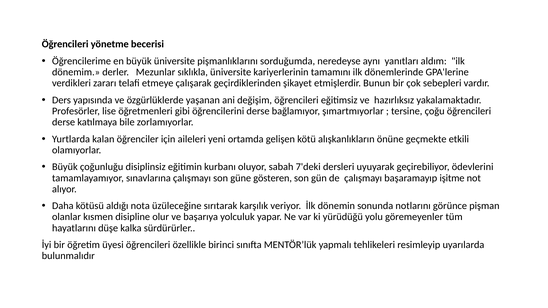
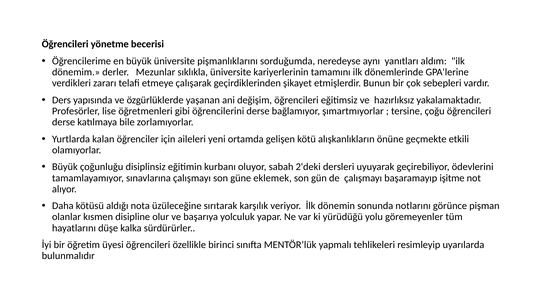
7'deki: 7'deki -> 2'deki
gösteren: gösteren -> eklemek
